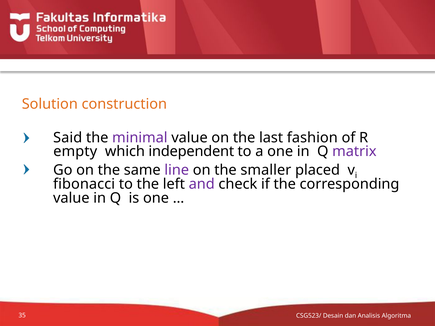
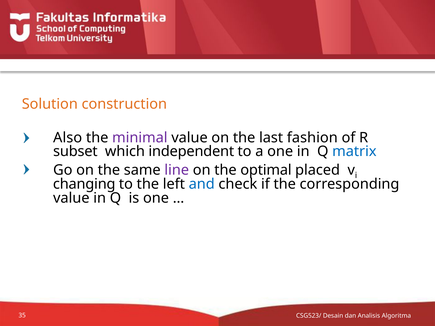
Said: Said -> Also
empty: empty -> subset
matrix colour: purple -> blue
smaller: smaller -> optimal
fibonacci: fibonacci -> changing
and colour: purple -> blue
